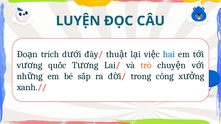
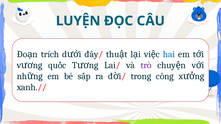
trò colour: orange -> purple
